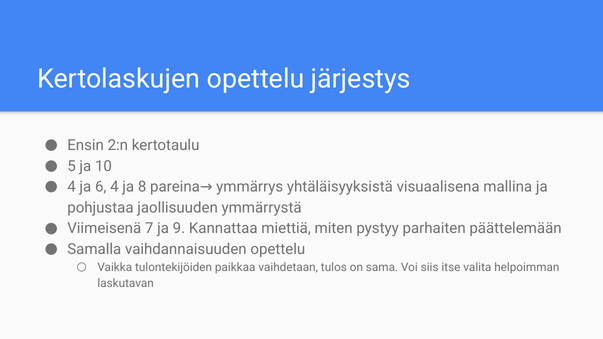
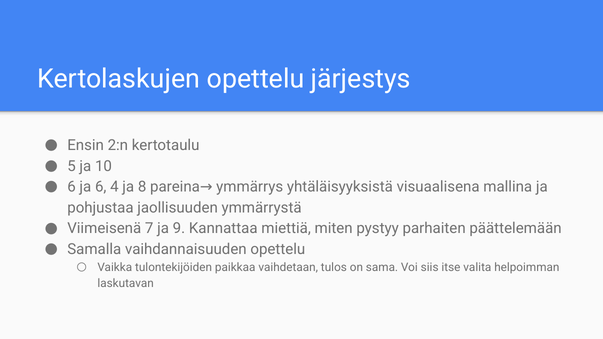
4 at (72, 187): 4 -> 6
